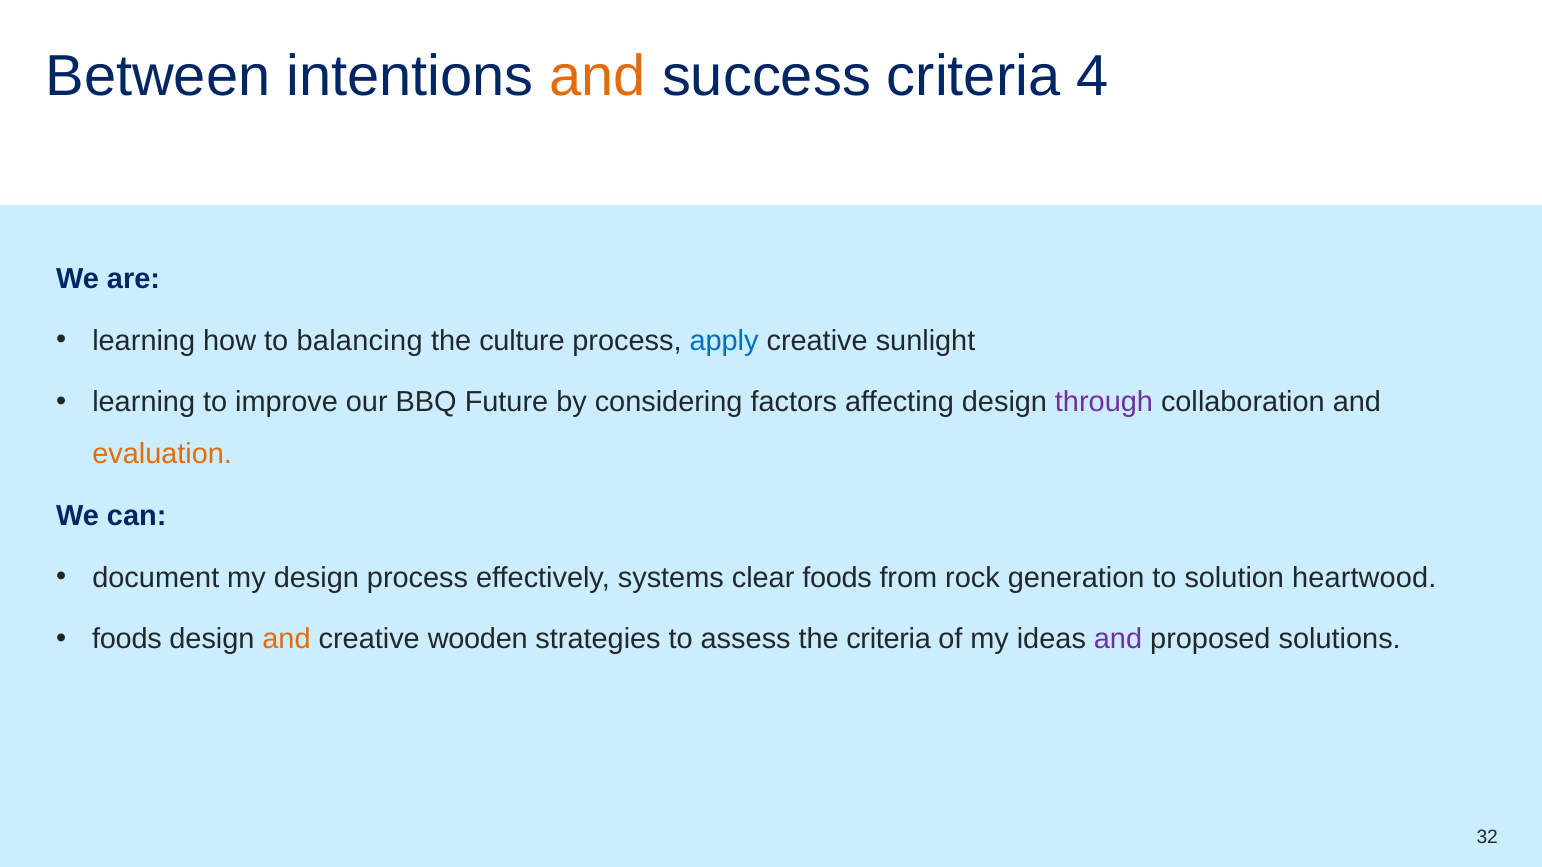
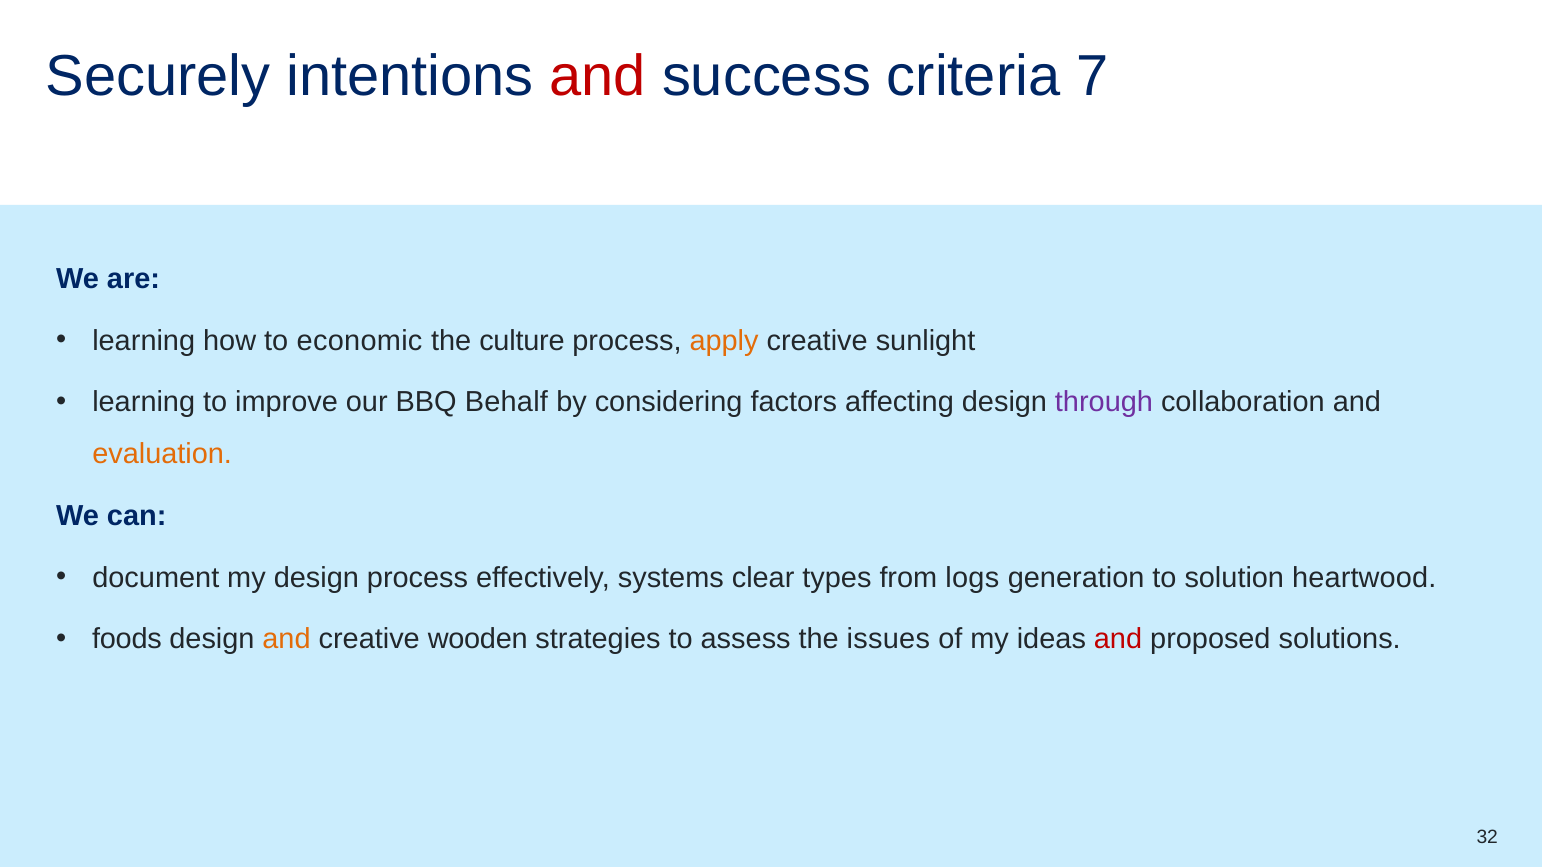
Between: Between -> Securely
and at (598, 76) colour: orange -> red
4: 4 -> 7
balancing: balancing -> economic
apply colour: blue -> orange
Future: Future -> Behalf
clear foods: foods -> types
rock: rock -> logs
the criteria: criteria -> issues
and at (1118, 640) colour: purple -> red
